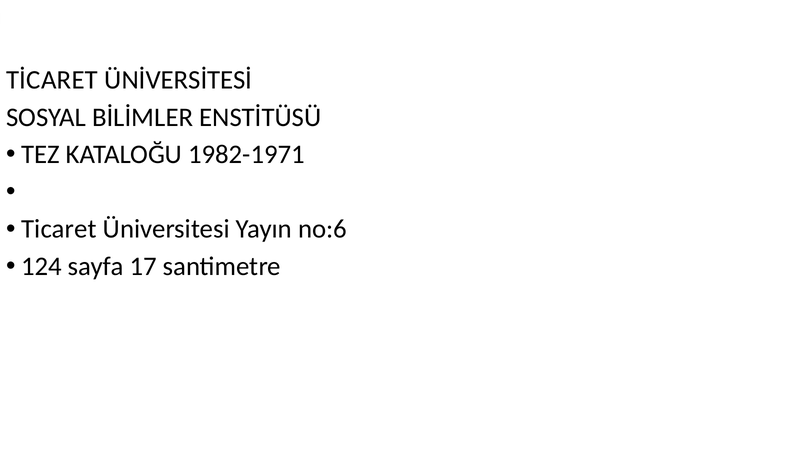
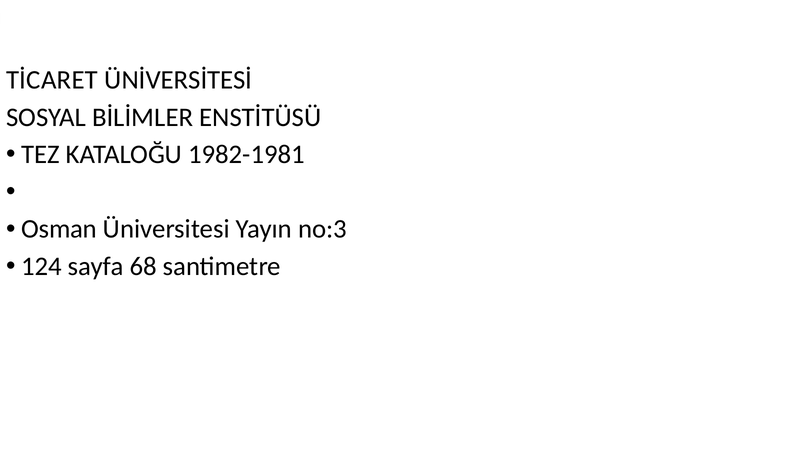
1982-1971: 1982-1971 -> 1982-1981
Ticaret: Ticaret -> Osman
no:6: no:6 -> no:3
17: 17 -> 68
